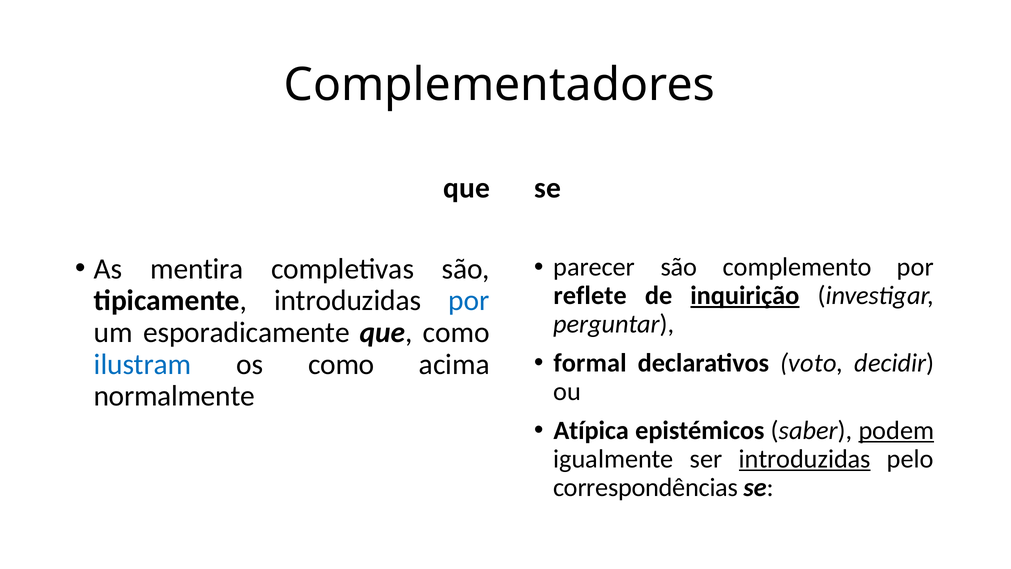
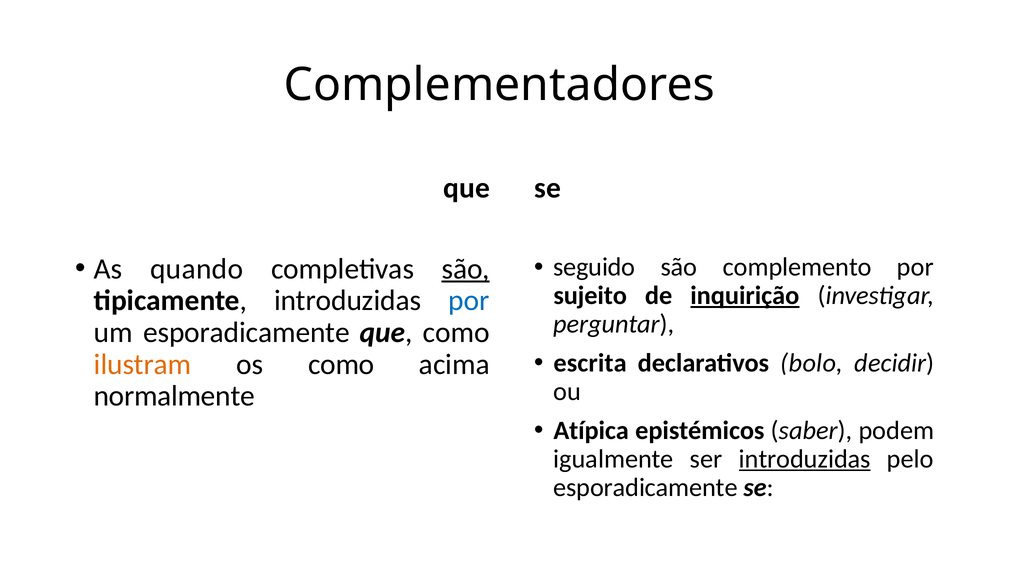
parecer: parecer -> seguido
mentira: mentira -> quando
são at (466, 269) underline: none -> present
reflete: reflete -> sujeito
formal: formal -> escrita
voto: voto -> bolo
ilustram colour: blue -> orange
podem underline: present -> none
correspondências at (646, 487): correspondências -> esporadicamente
